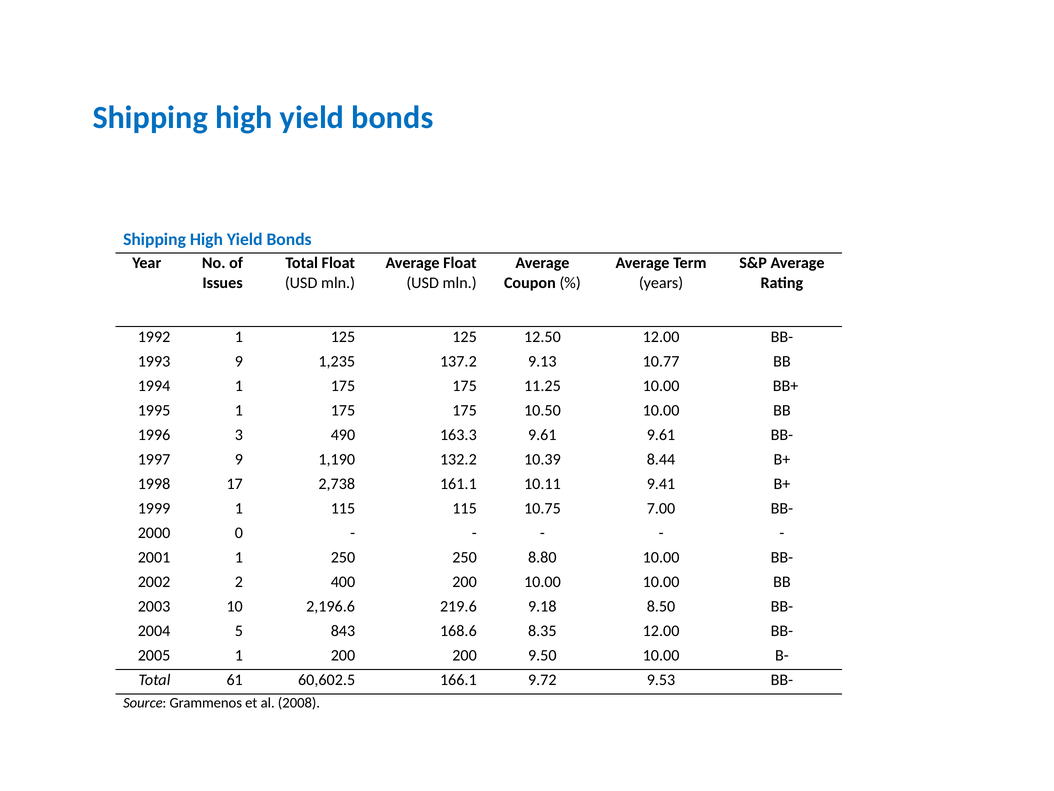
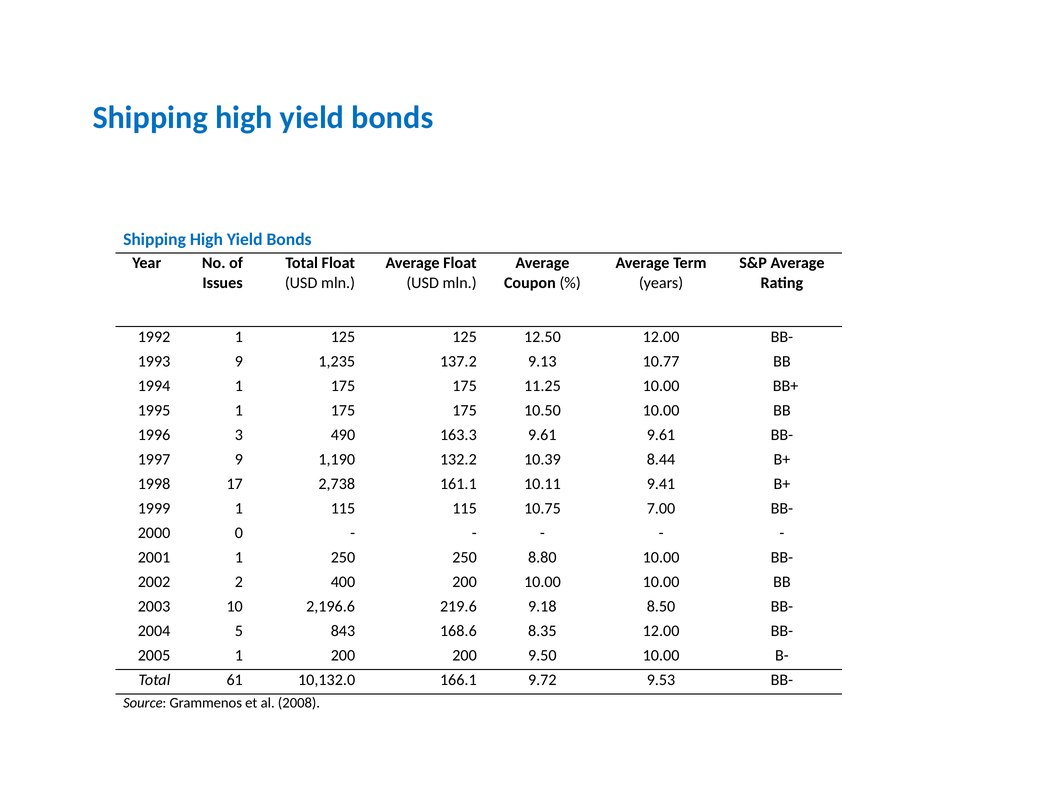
60,602.5: 60,602.5 -> 10,132.0
